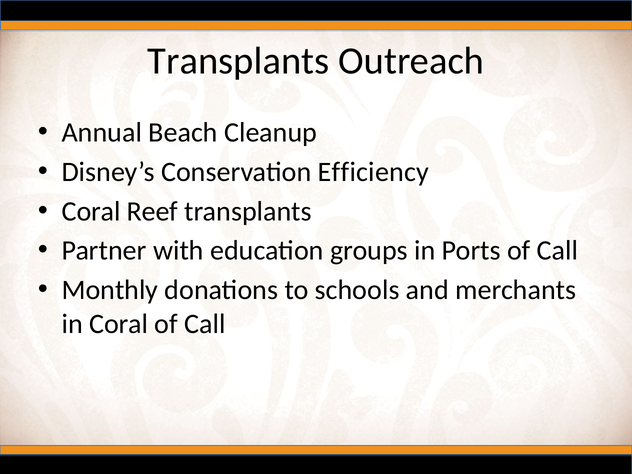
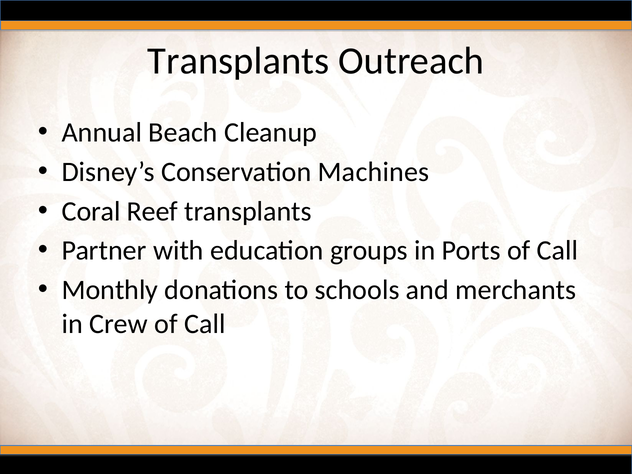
Efficiency: Efficiency -> Machines
in Coral: Coral -> Crew
